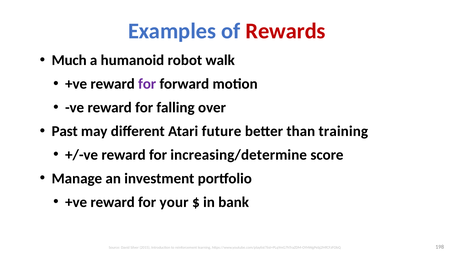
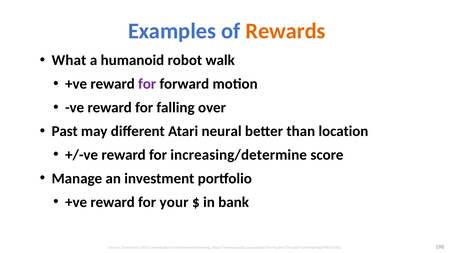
Rewards colour: red -> orange
Much: Much -> What
future: future -> neural
training: training -> location
